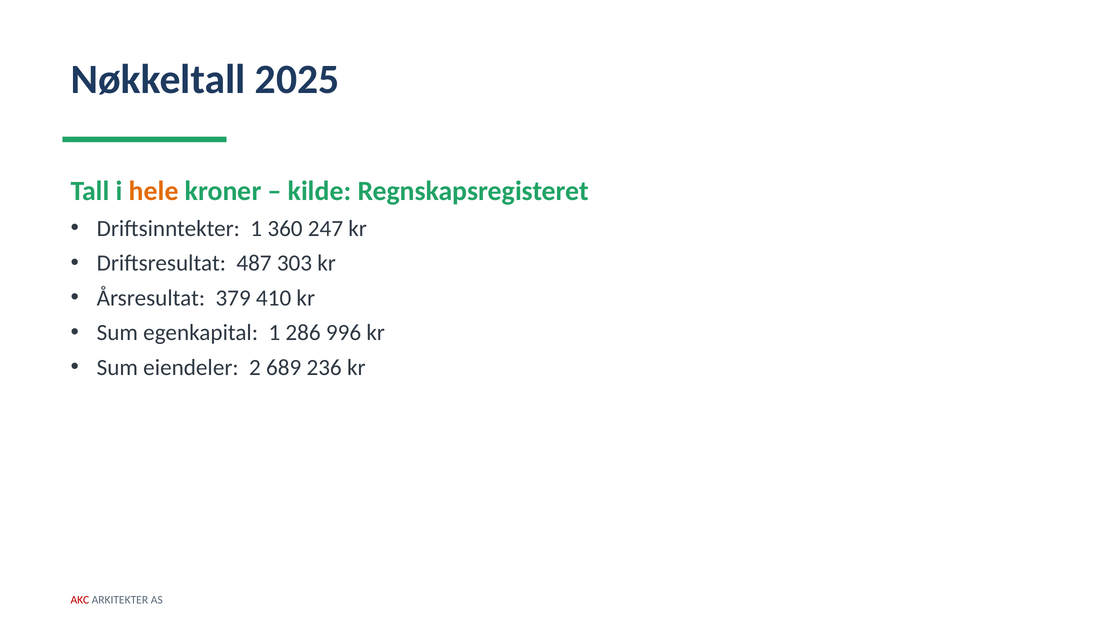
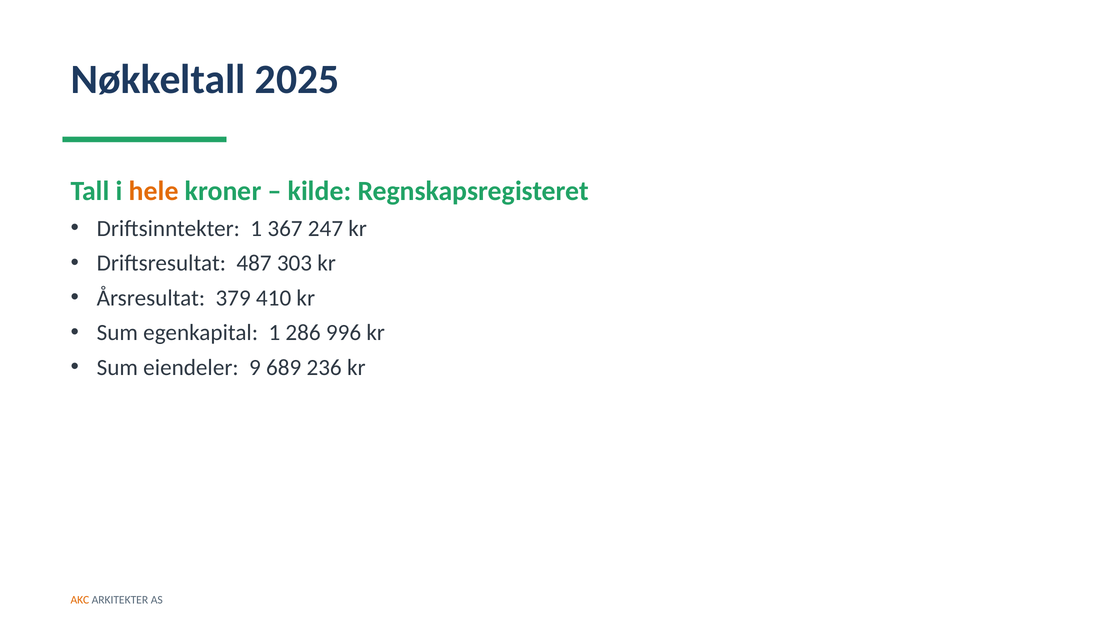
360: 360 -> 367
2: 2 -> 9
AKC colour: red -> orange
